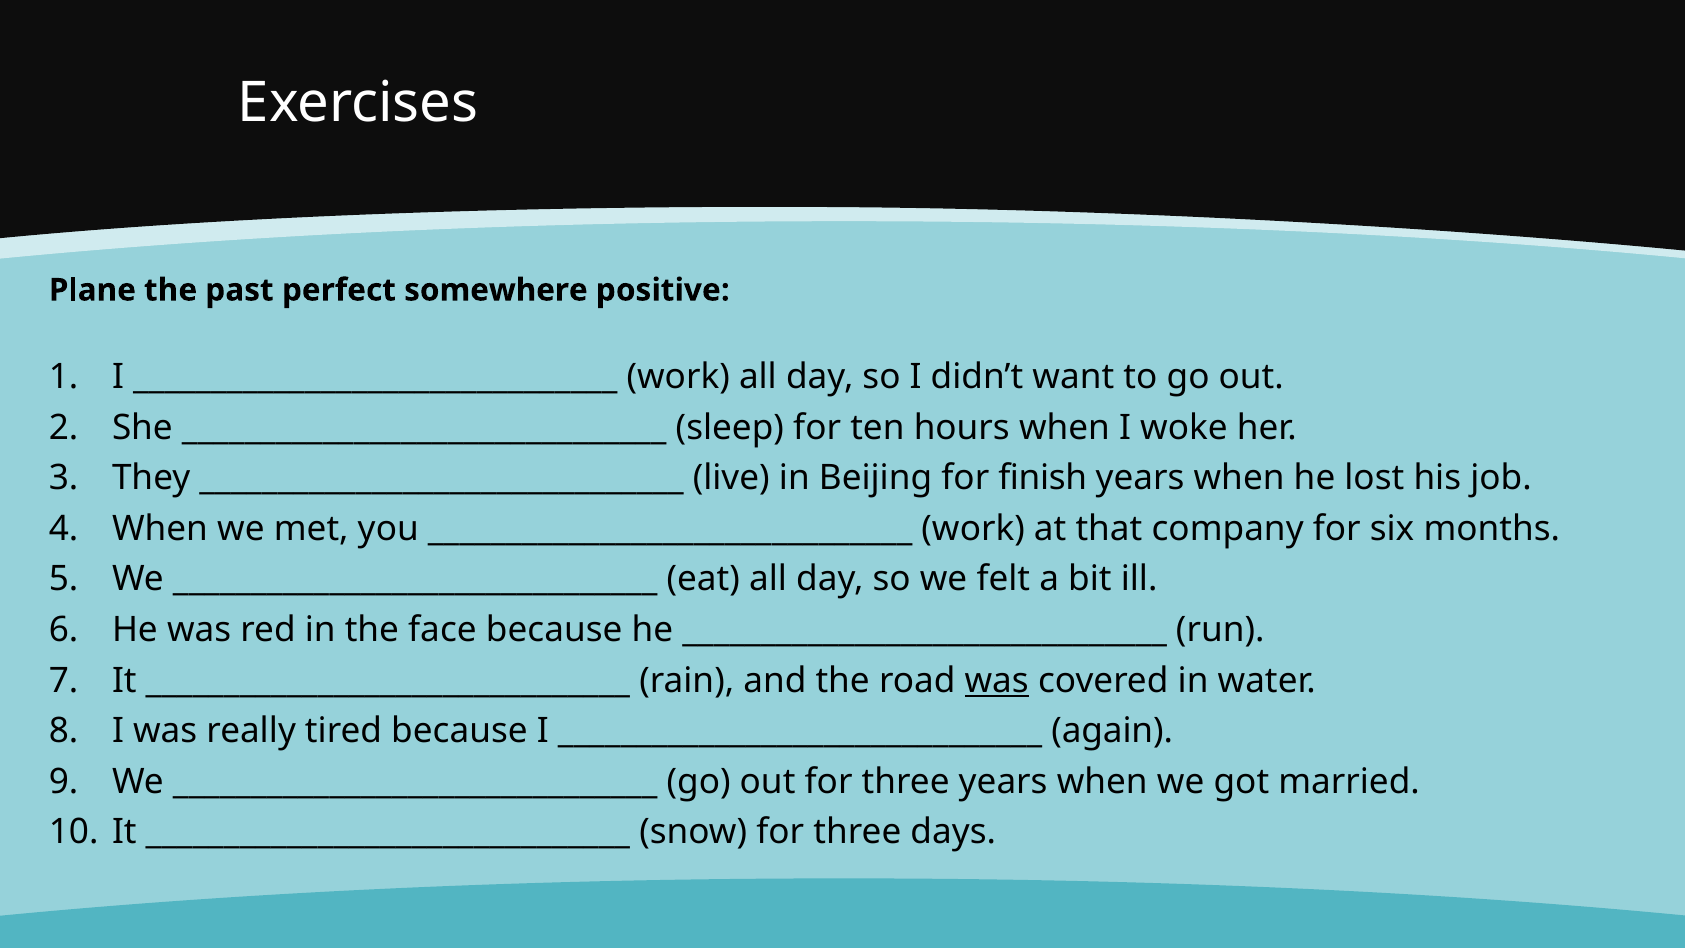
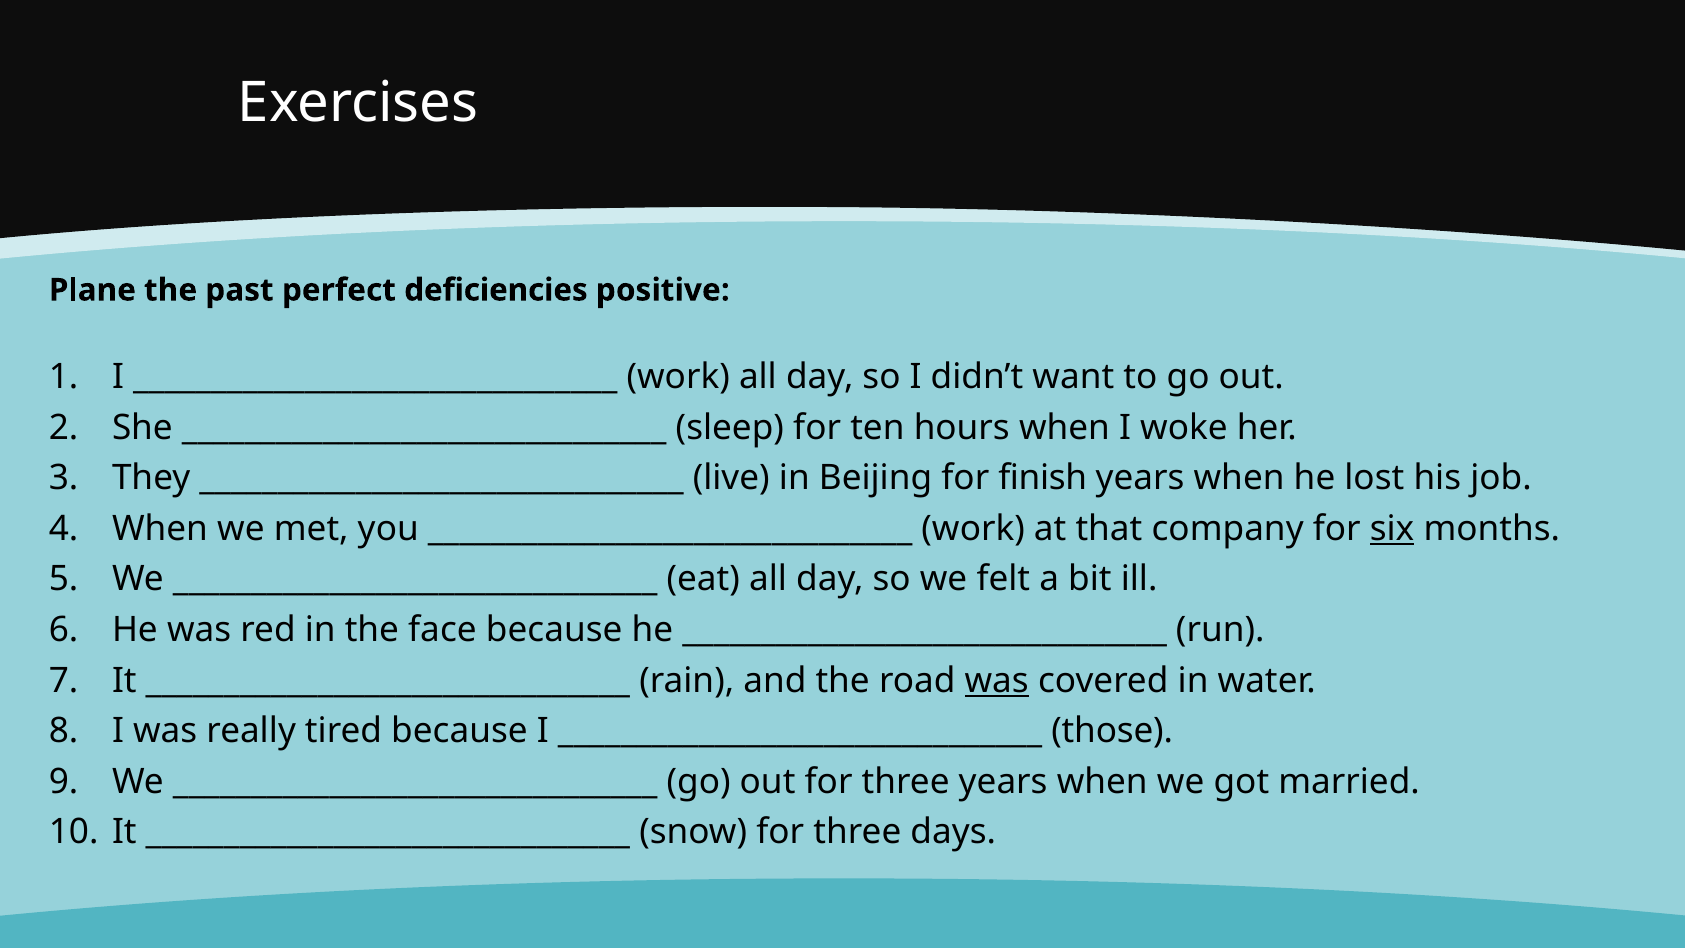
somewhere: somewhere -> deficiencies
six underline: none -> present
again: again -> those
